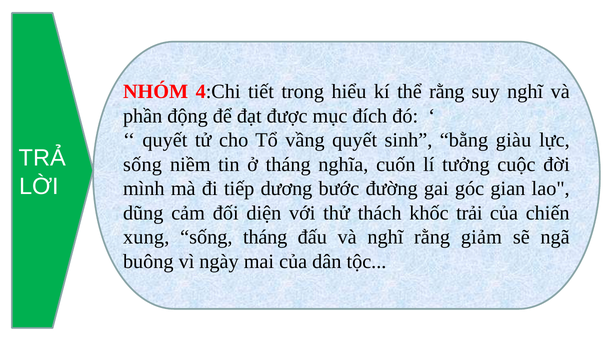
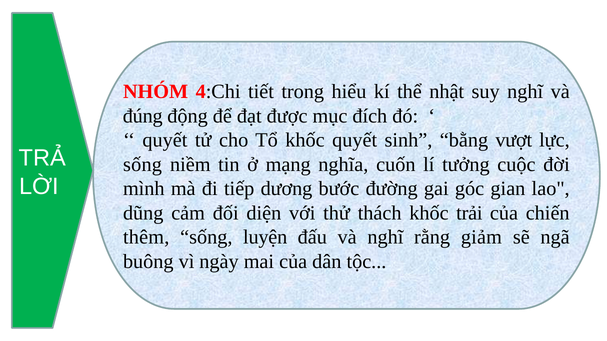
thể rằng: rằng -> nhật
phần: phần -> đúng
Tổ vầng: vầng -> khốc
giàu: giàu -> vượt
ở tháng: tháng -> mạng
xung: xung -> thêm
sống tháng: tháng -> luyện
